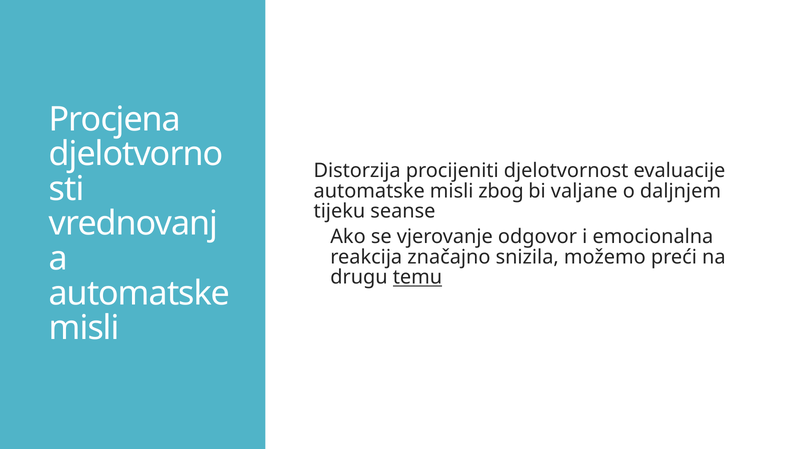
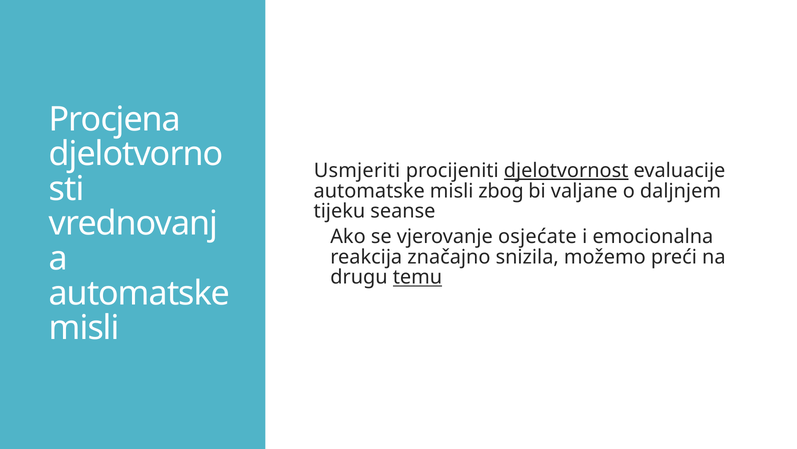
Distorzija: Distorzija -> Usmjeriti
djelotvornost underline: none -> present
odgovor: odgovor -> osjećate
